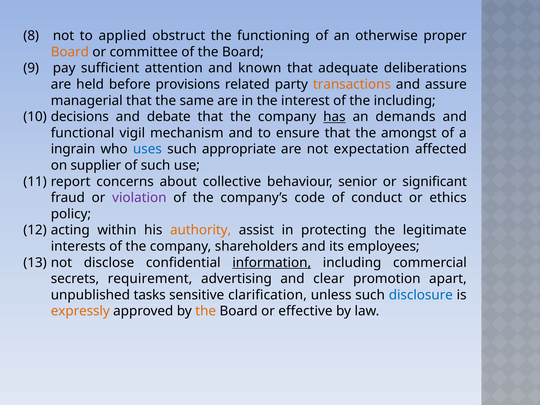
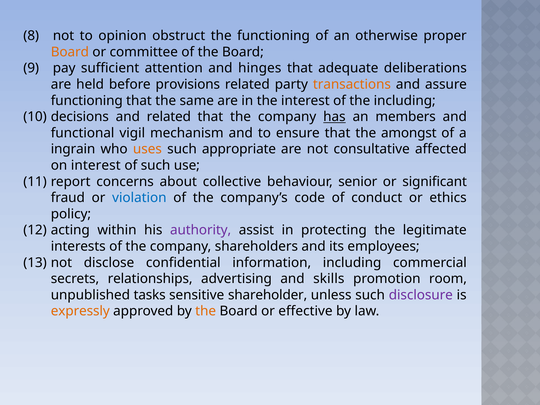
applied: applied -> opinion
known: known -> hinges
managerial at (87, 101): managerial -> functioning
and debate: debate -> related
demands: demands -> members
uses colour: blue -> orange
expectation: expectation -> consultative
on supplier: supplier -> interest
violation colour: purple -> blue
authority colour: orange -> purple
information underline: present -> none
requirement: requirement -> relationships
clear: clear -> skills
apart: apart -> room
clarification: clarification -> shareholder
disclosure colour: blue -> purple
